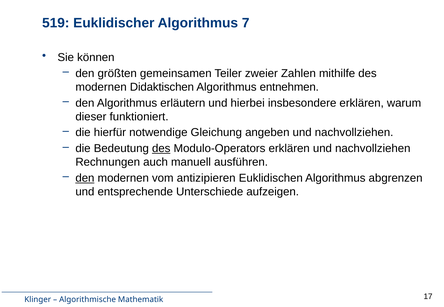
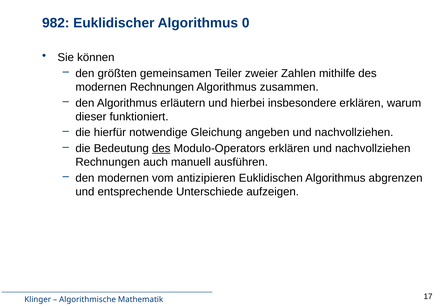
519: 519 -> 982
7: 7 -> 0
modernen Didaktischen: Didaktischen -> Rechnungen
entnehmen: entnehmen -> zusammen
den at (85, 178) underline: present -> none
